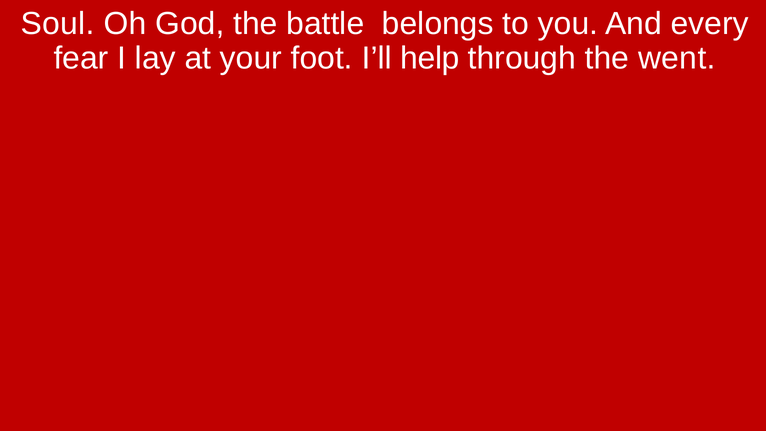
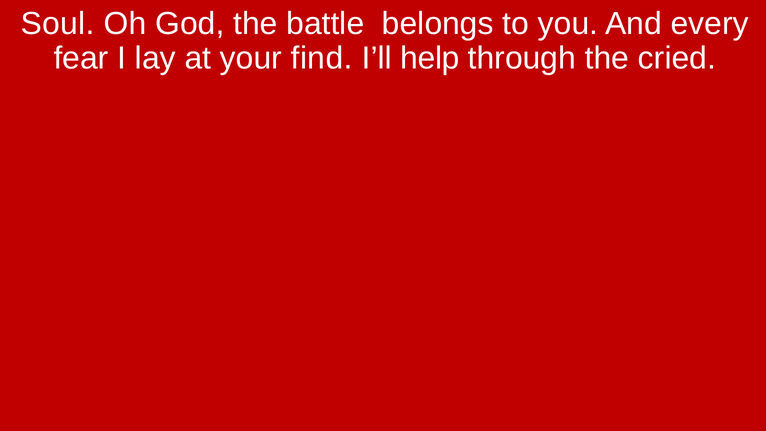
foot: foot -> find
went: went -> cried
